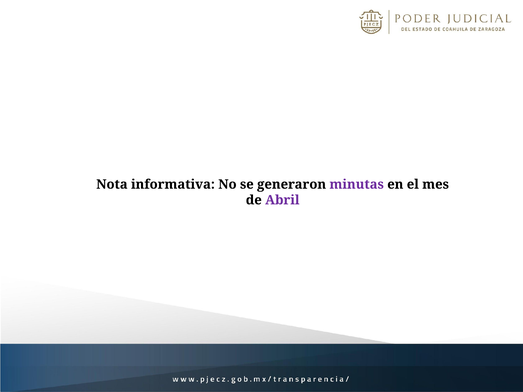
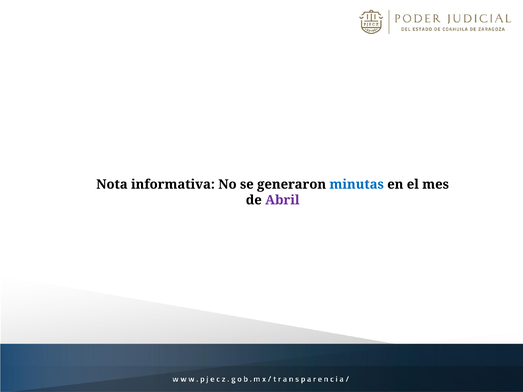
minutas colour: purple -> blue
